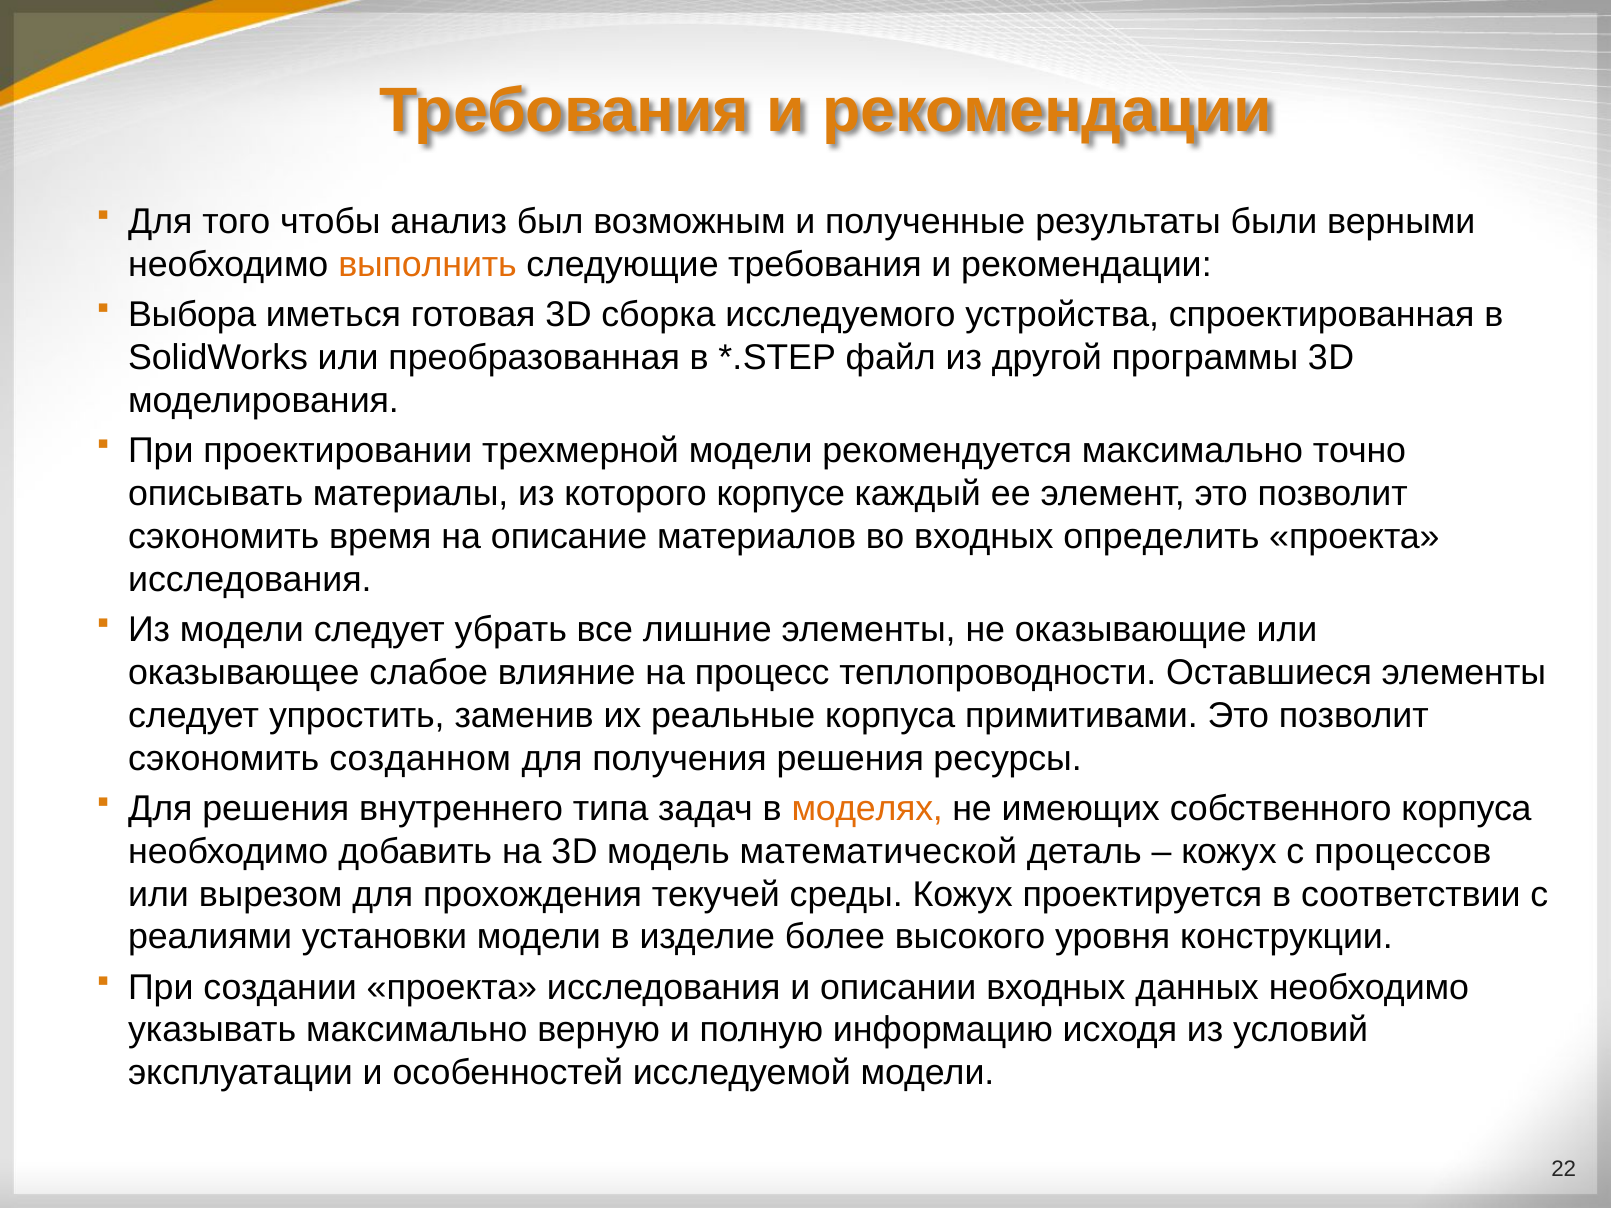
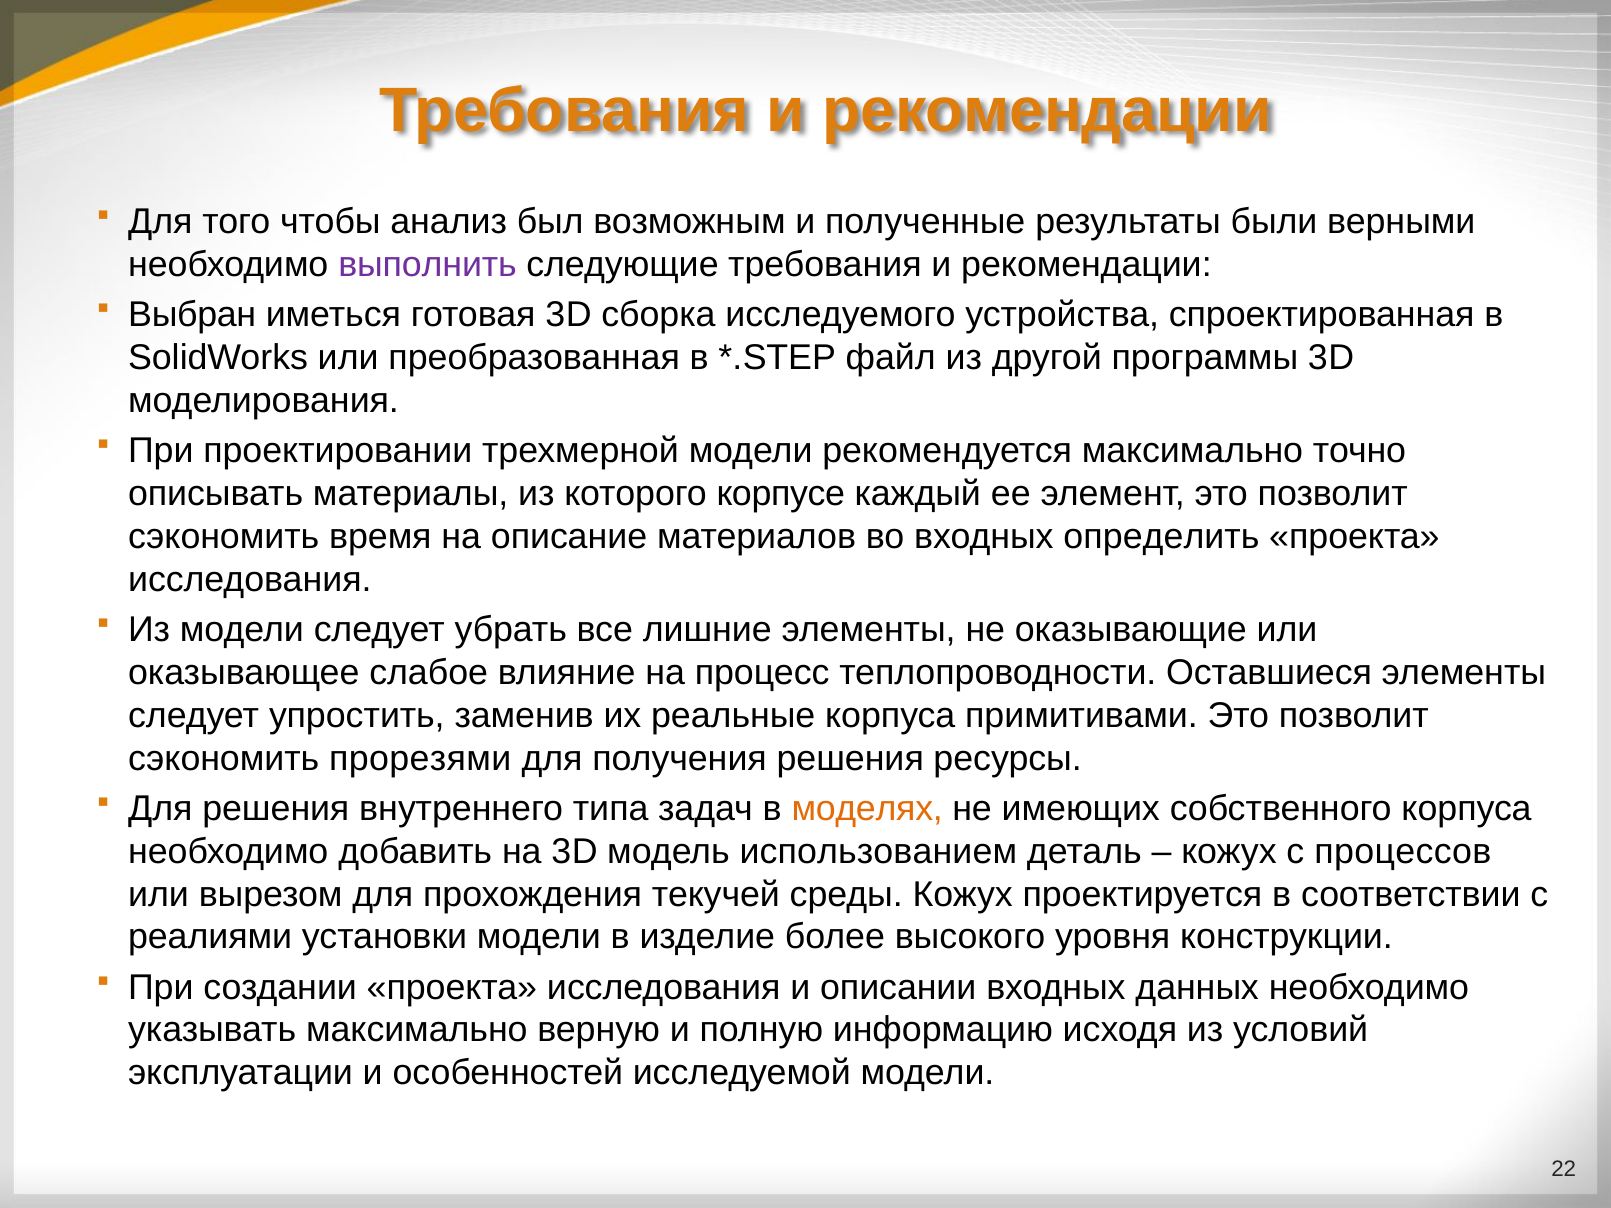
выполнить colour: orange -> purple
Выбора: Выбора -> Выбран
созданном: созданном -> прорезями
математической: математической -> использованием
